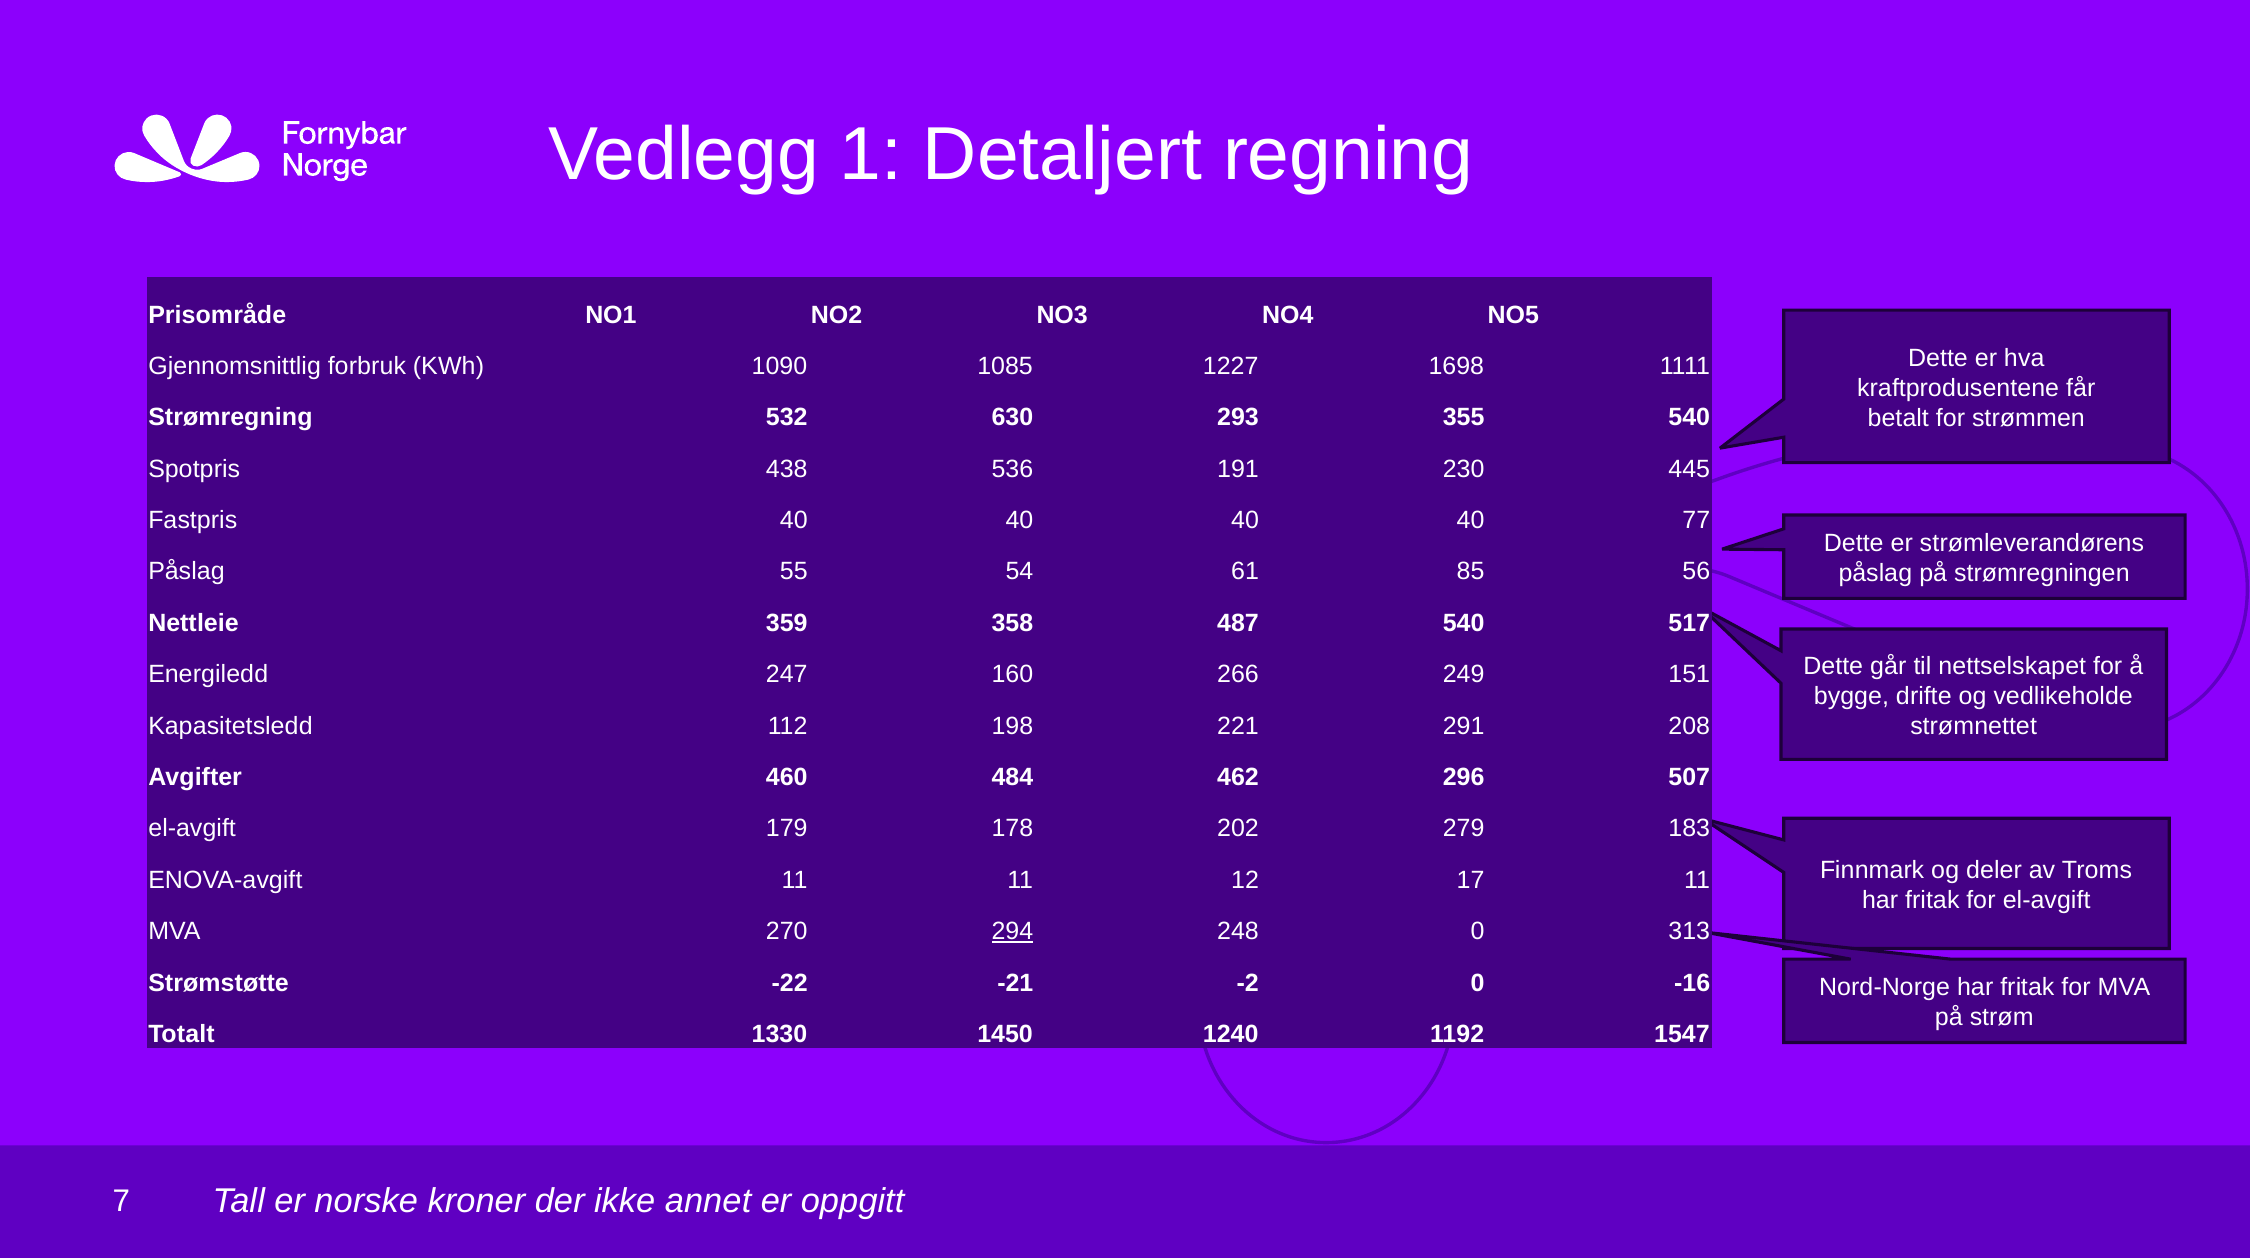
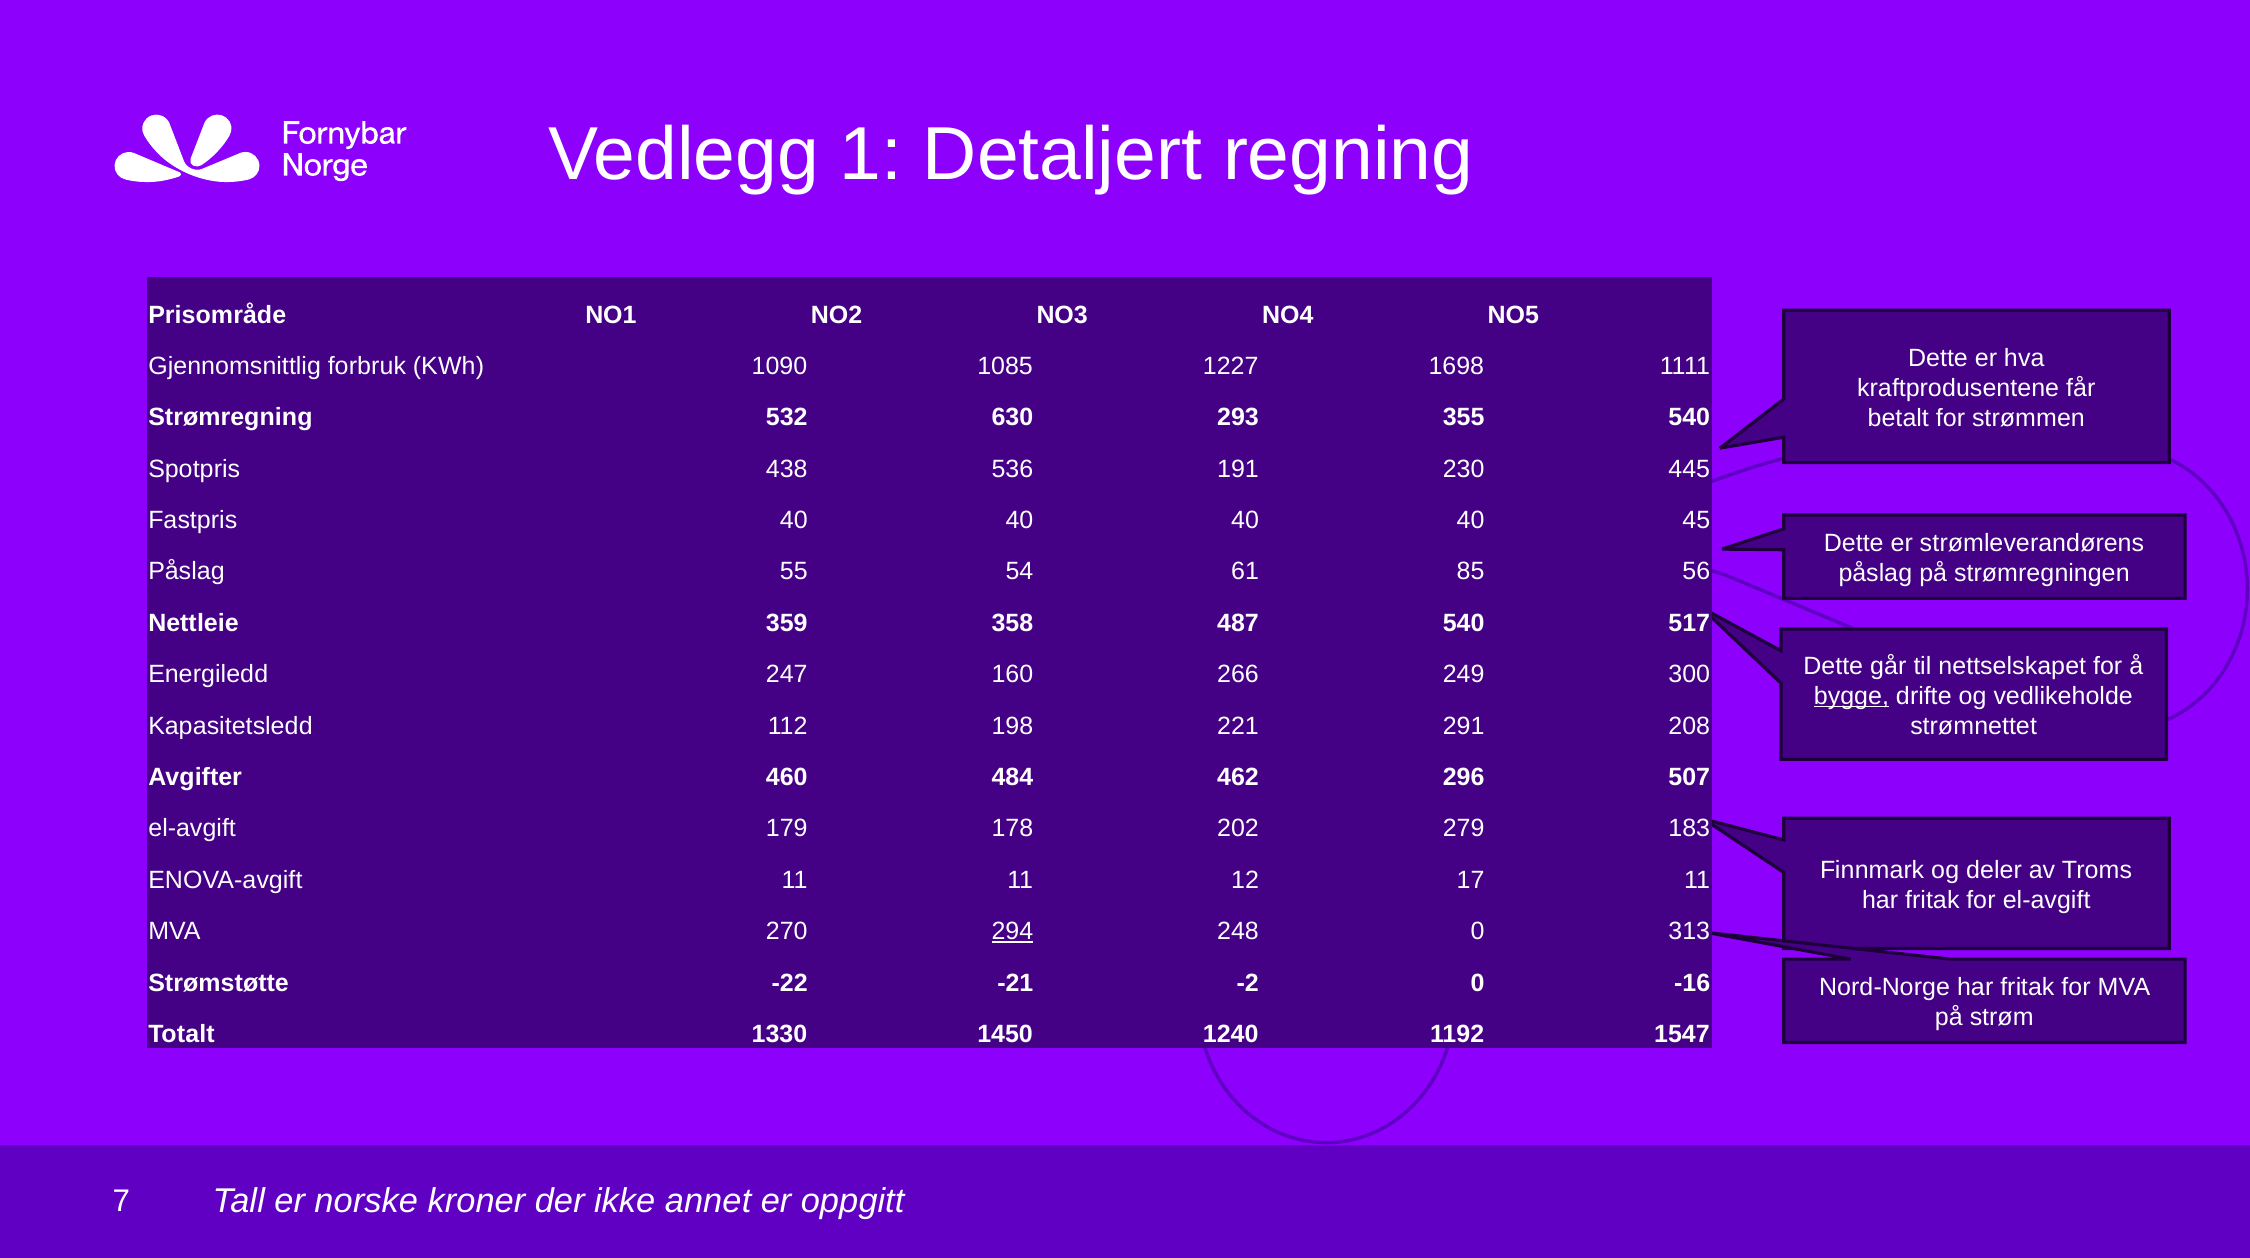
77: 77 -> 45
151: 151 -> 300
bygge underline: none -> present
